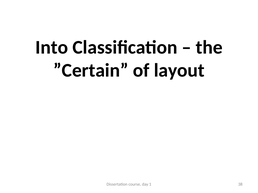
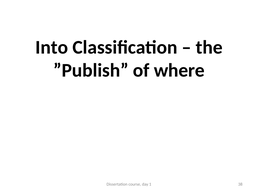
”Certain: ”Certain -> ”Publish
layout: layout -> where
